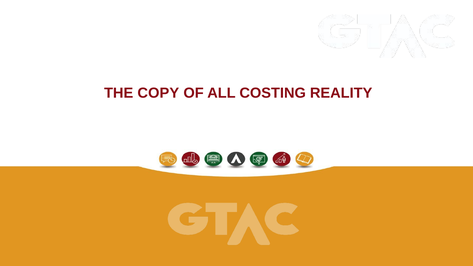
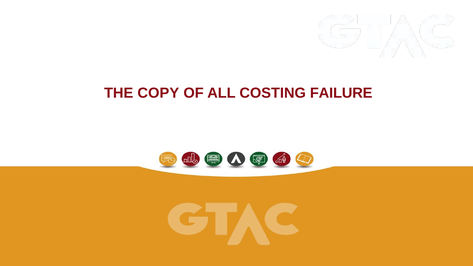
REALITY: REALITY -> FAILURE
